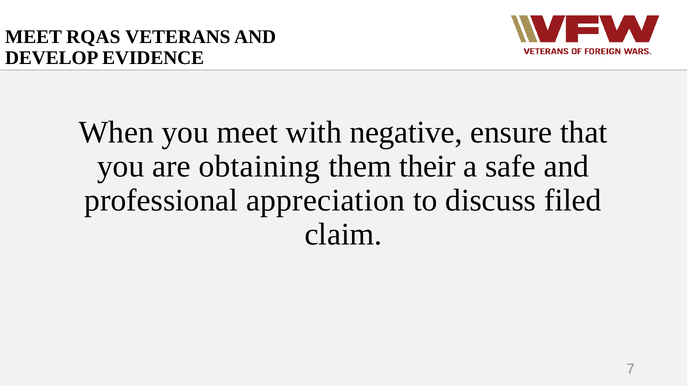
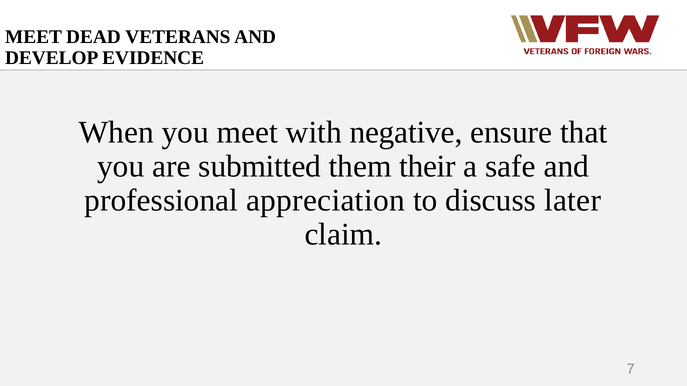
RQAS: RQAS -> DEAD
obtaining: obtaining -> submitted
filed: filed -> later
